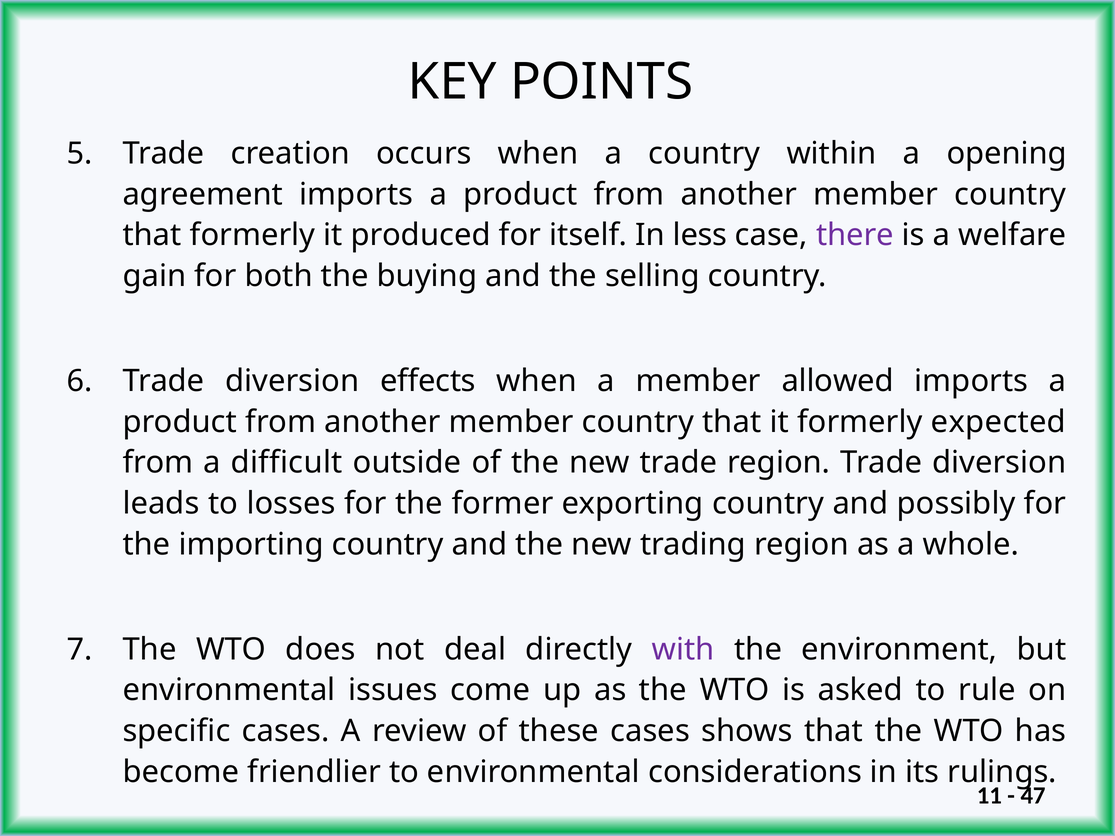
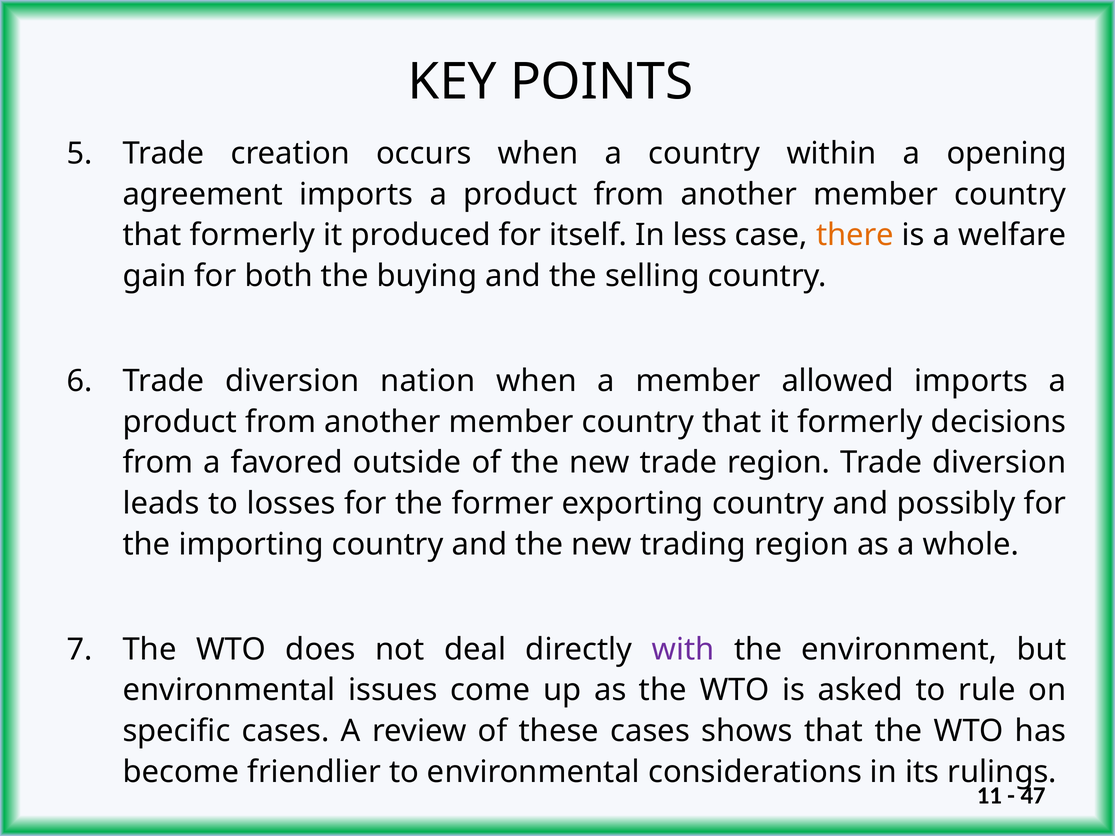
there colour: purple -> orange
effects: effects -> nation
expected: expected -> decisions
difficult: difficult -> favored
